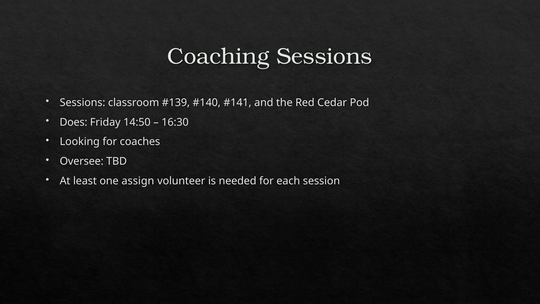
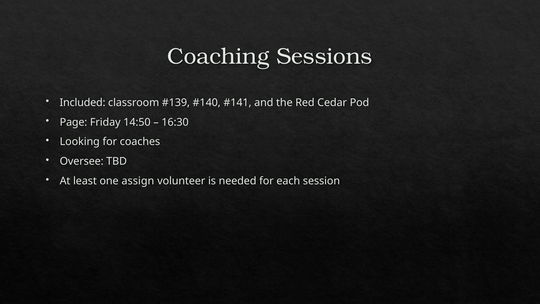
Sessions at (83, 102): Sessions -> Included
Does: Does -> Page
